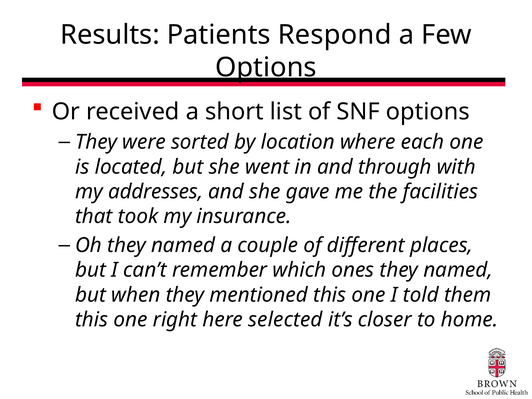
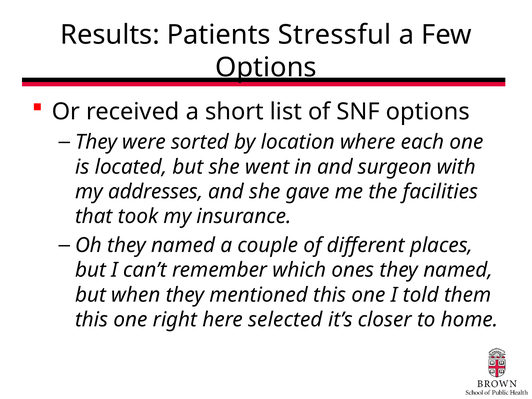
Respond: Respond -> Stressful
through: through -> surgeon
